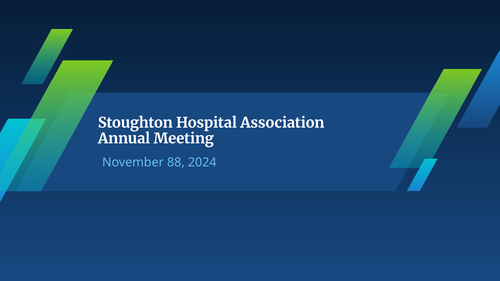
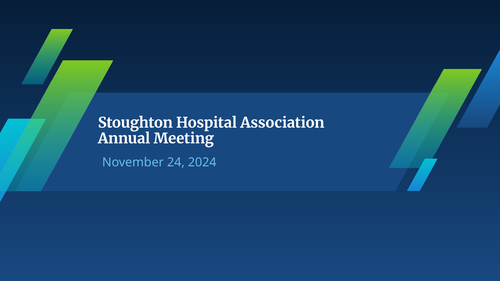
88: 88 -> 24
